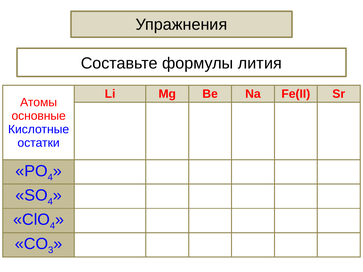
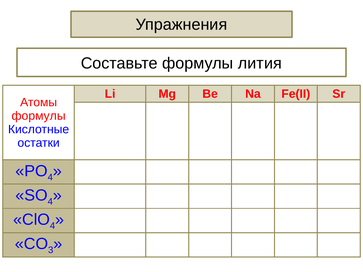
основные at (39, 116): основные -> формулы
